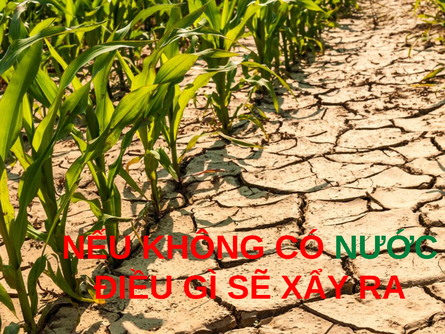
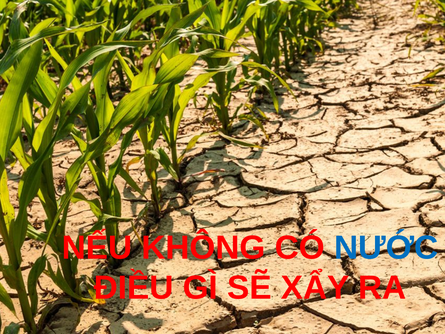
NƯỚC colour: green -> blue
